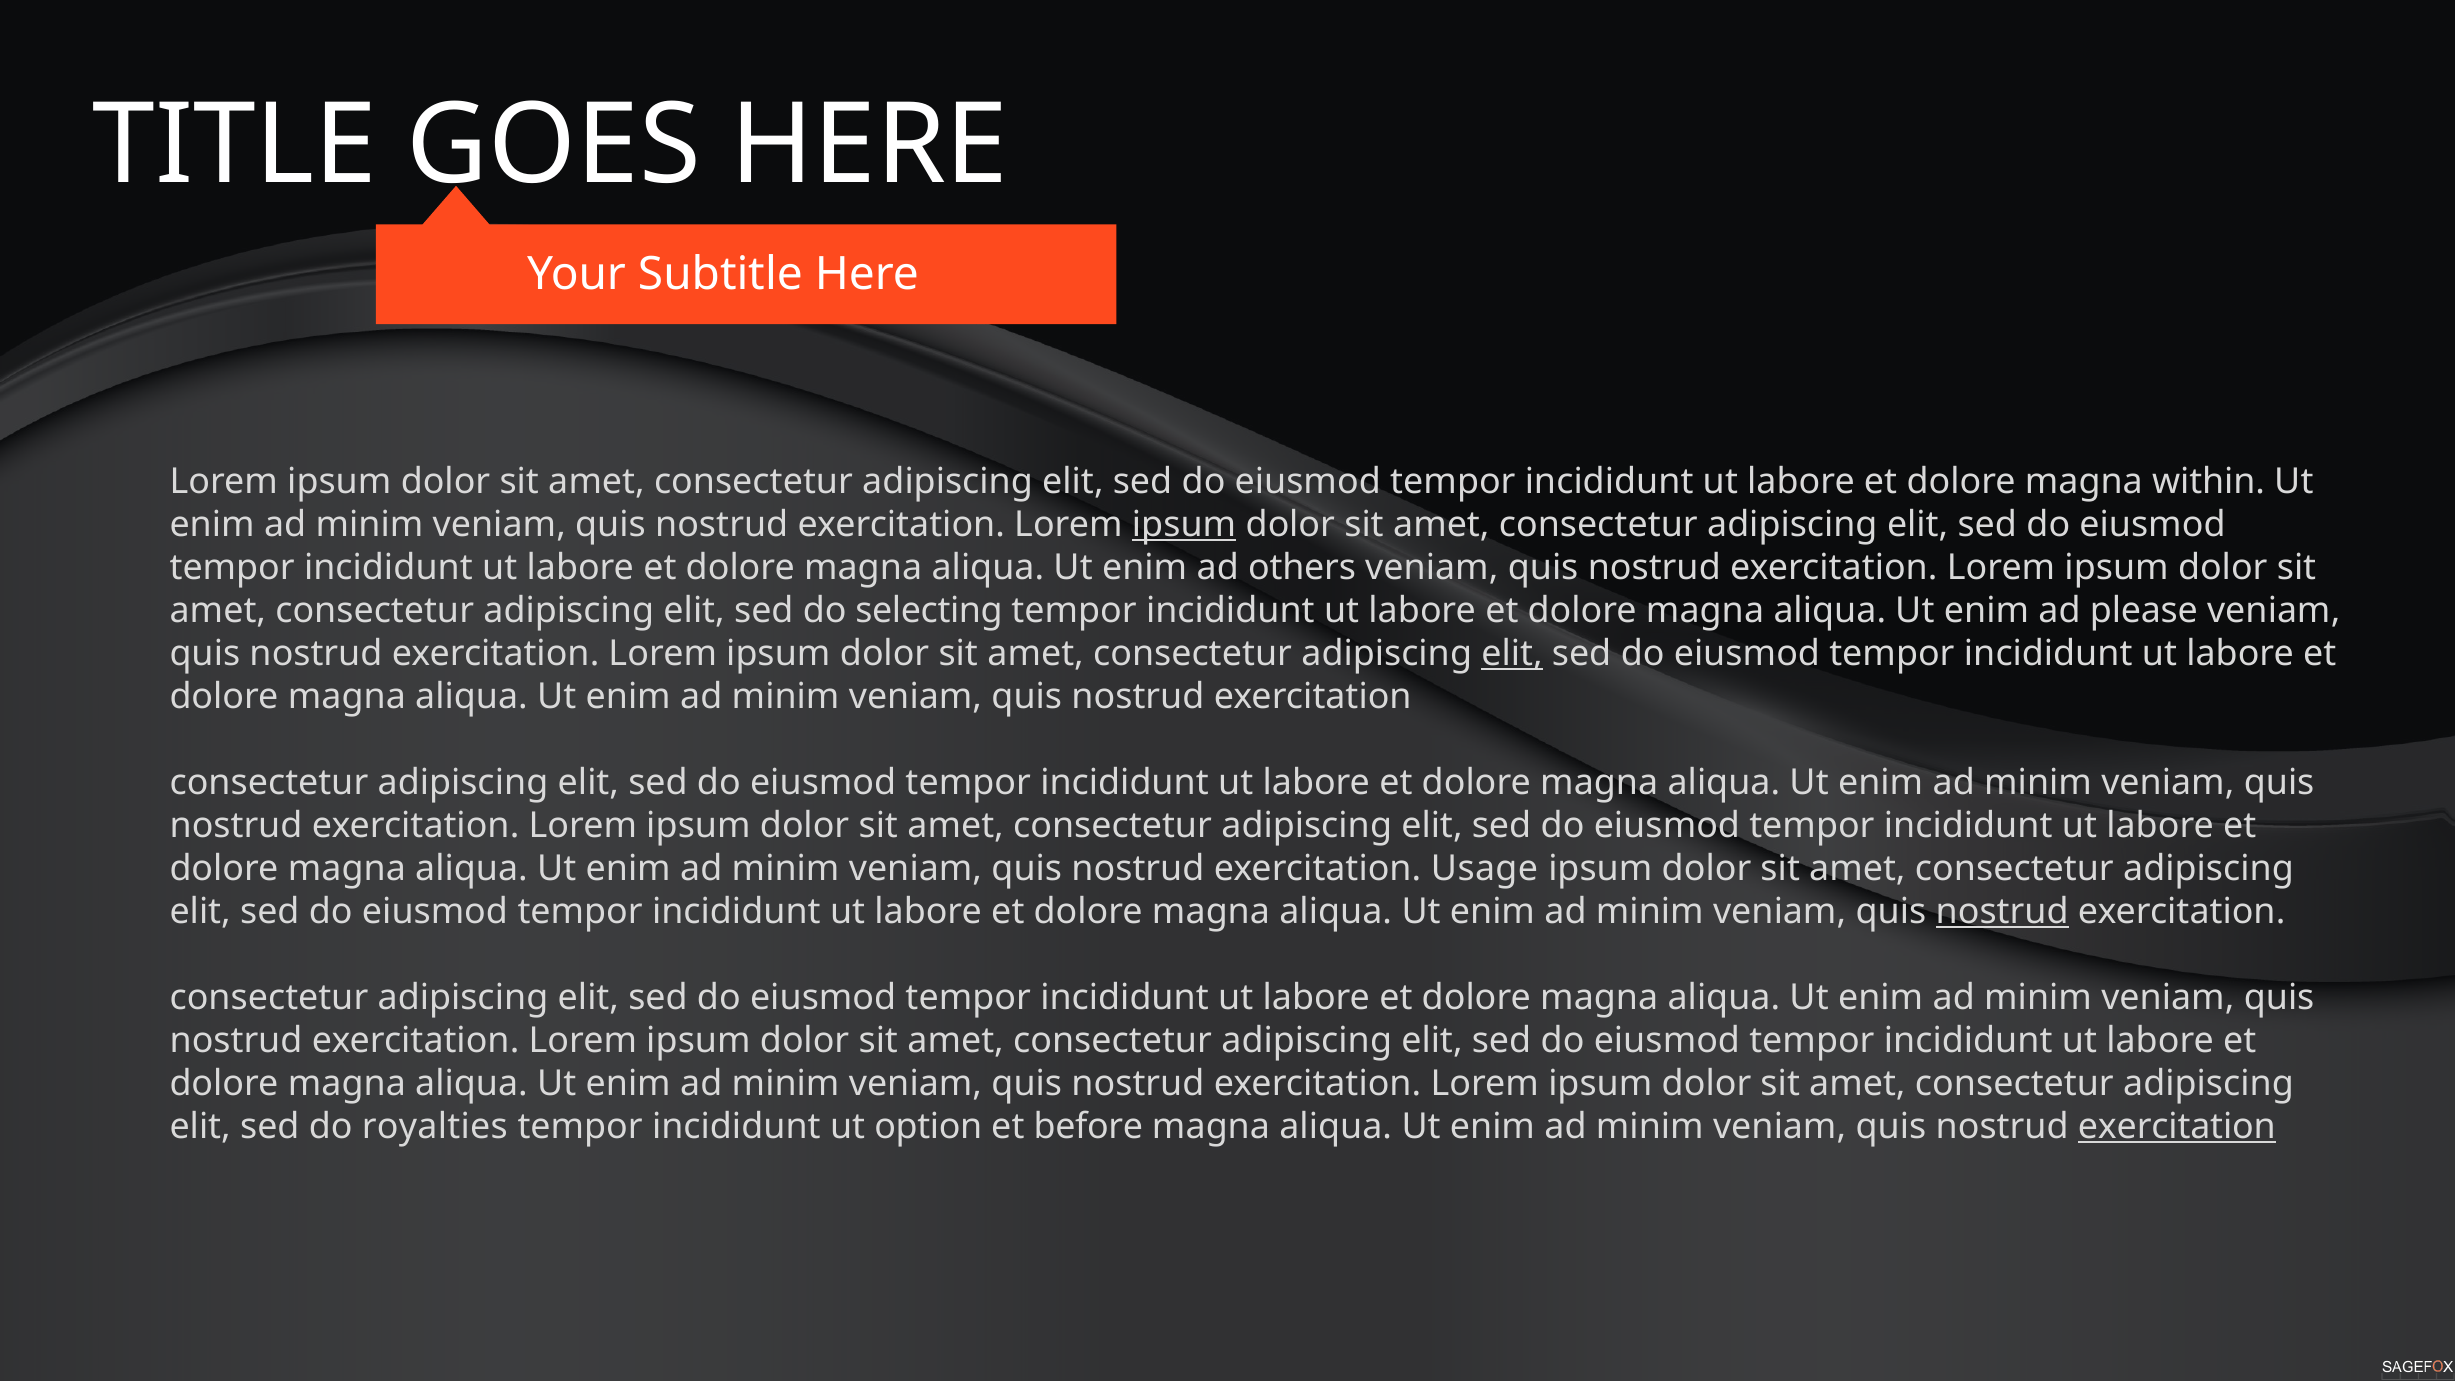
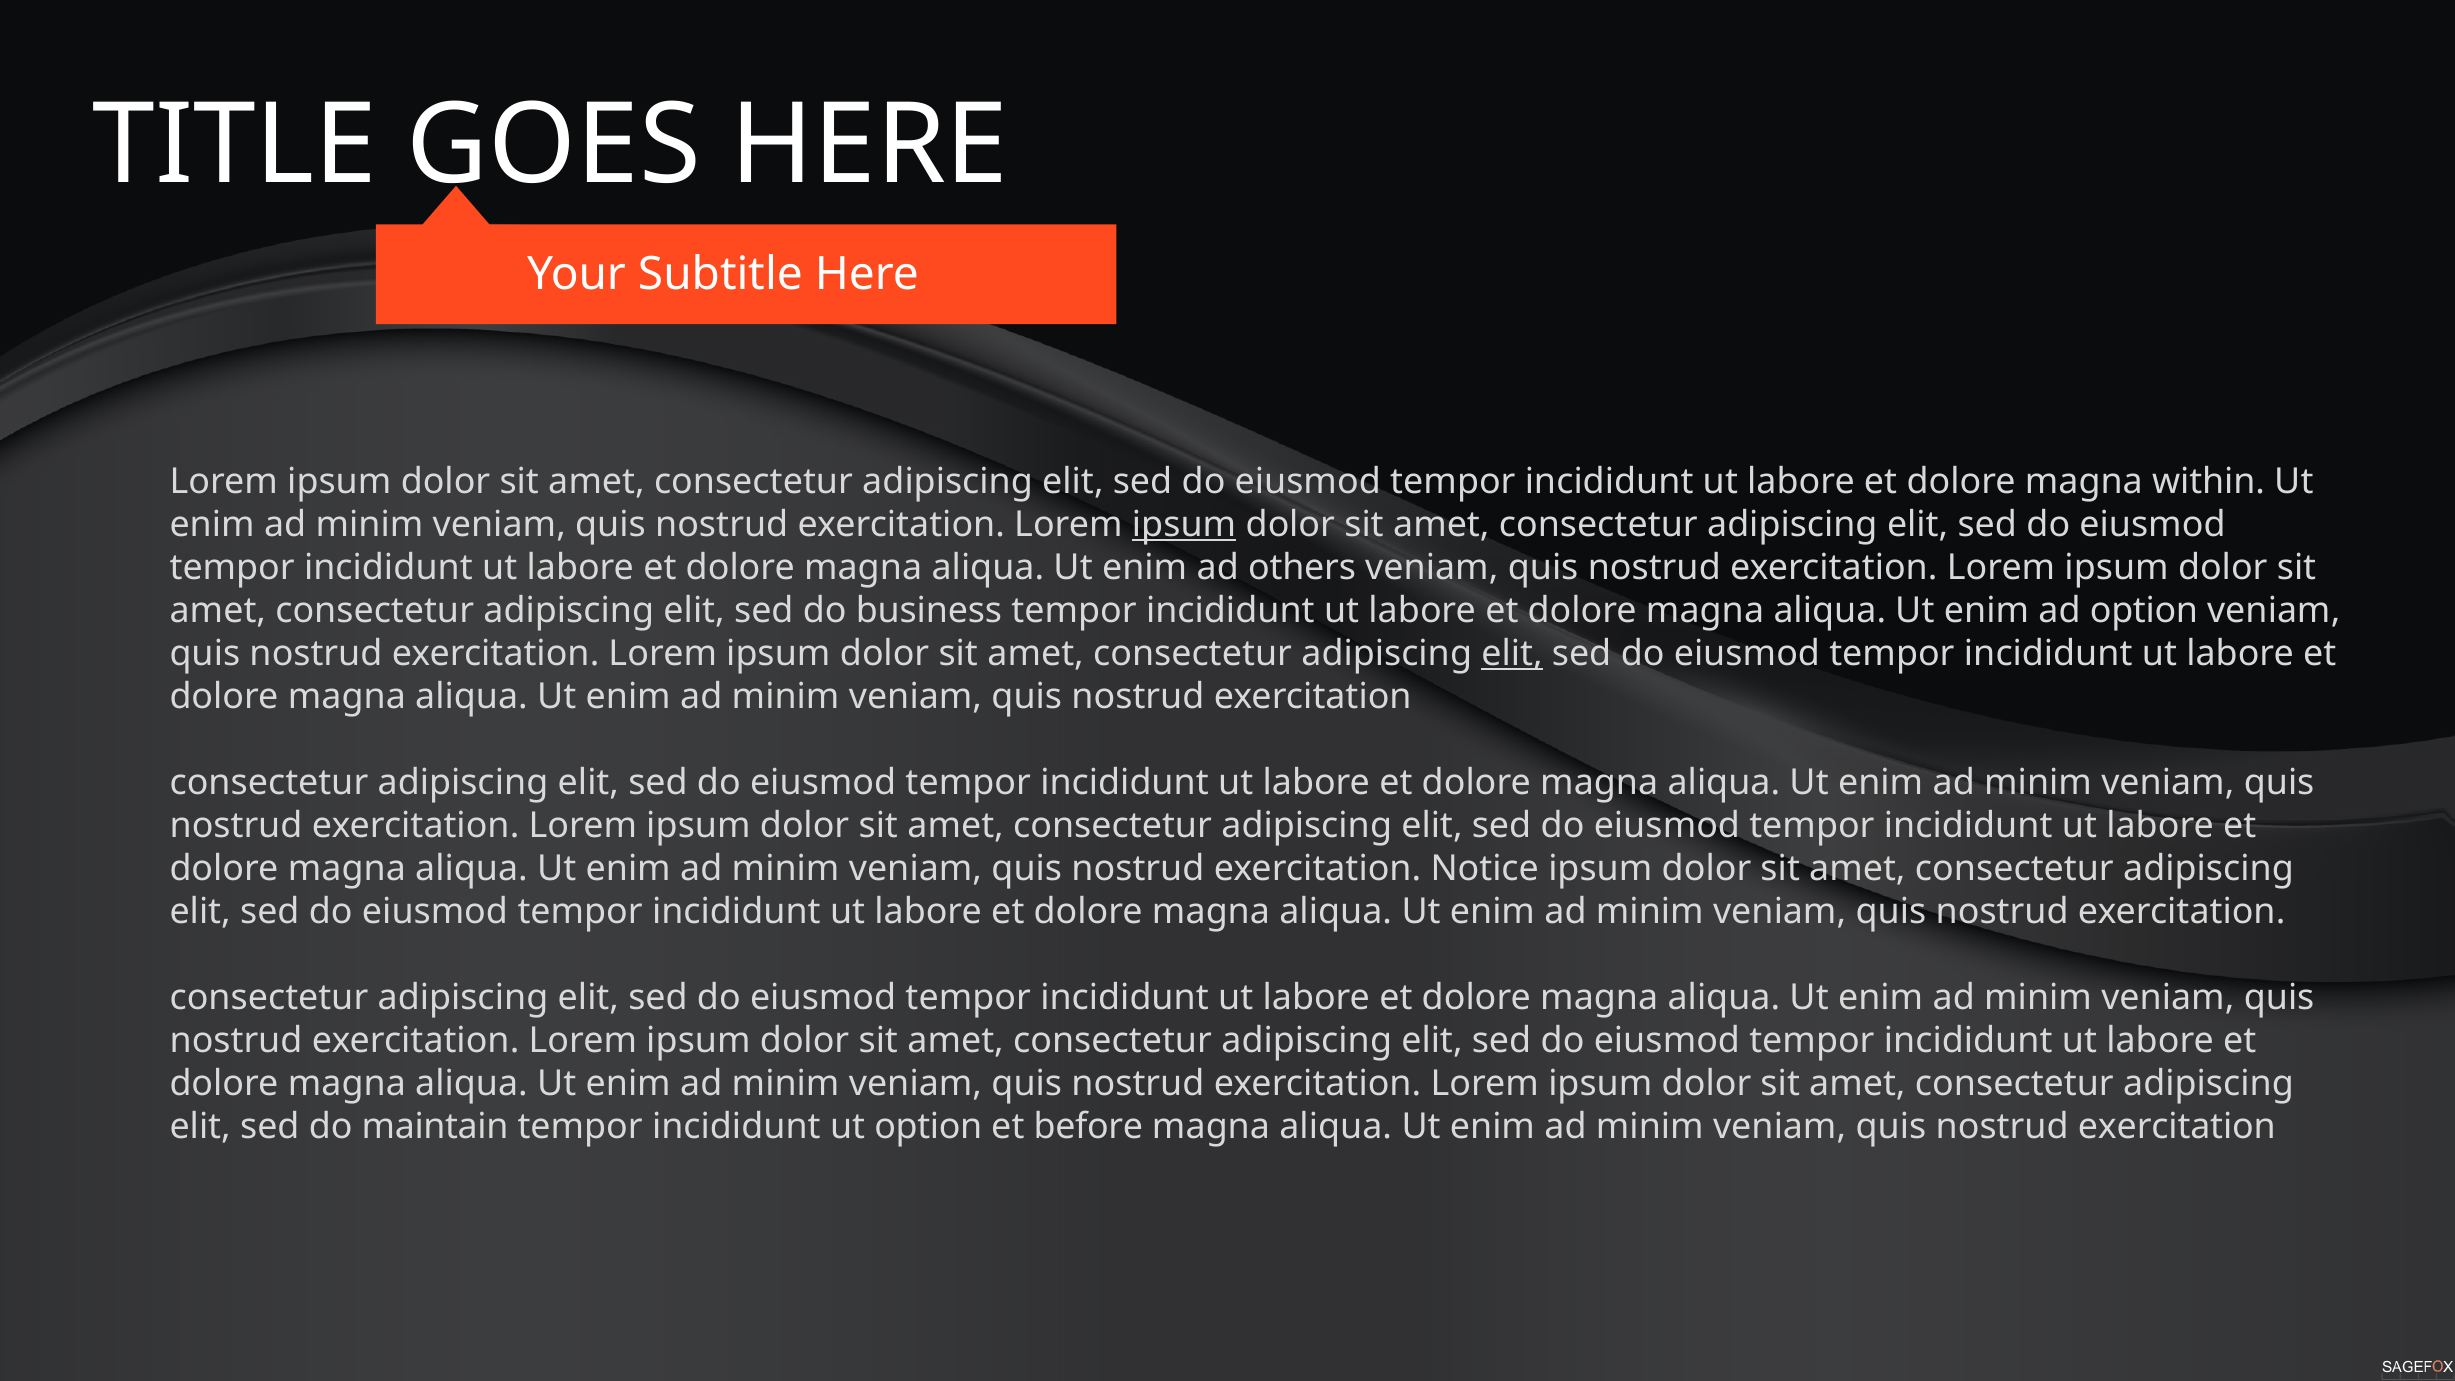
selecting: selecting -> business
ad please: please -> option
Usage: Usage -> Notice
nostrud at (2002, 911) underline: present -> none
royalties: royalties -> maintain
exercitation at (2177, 1126) underline: present -> none
